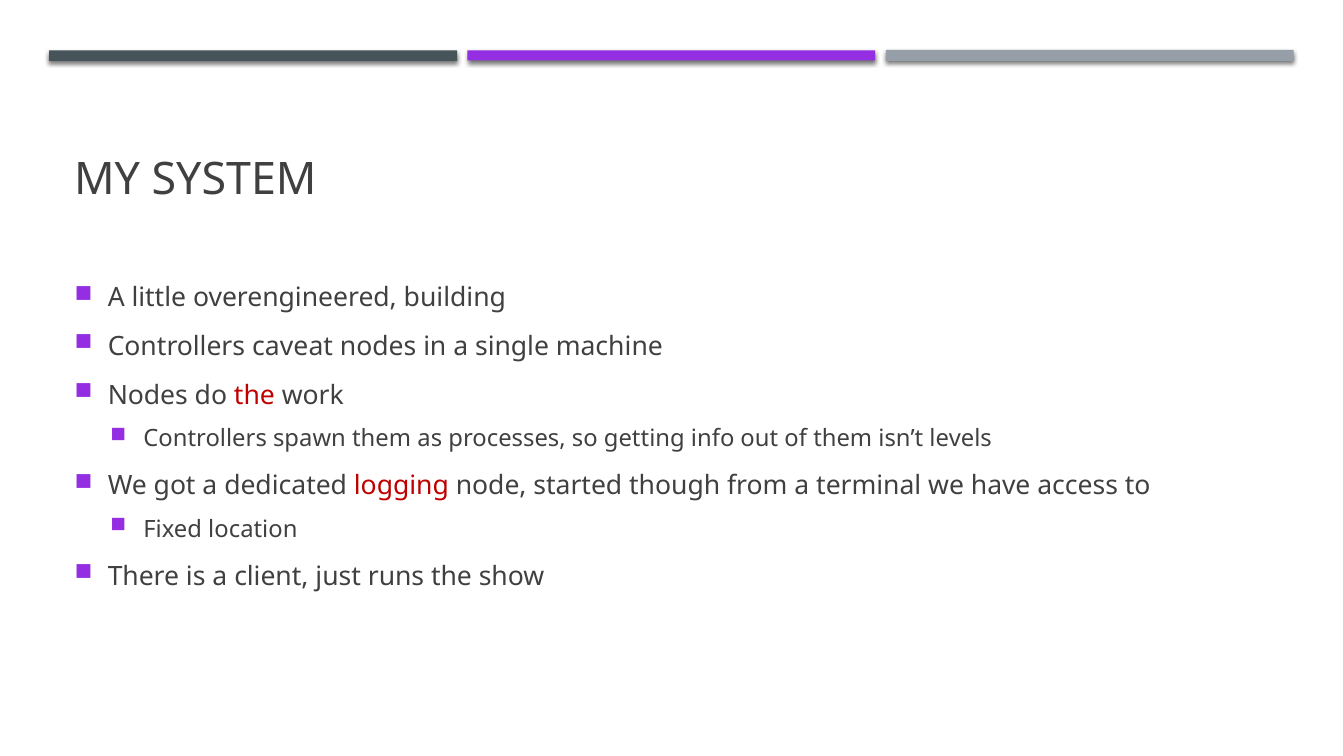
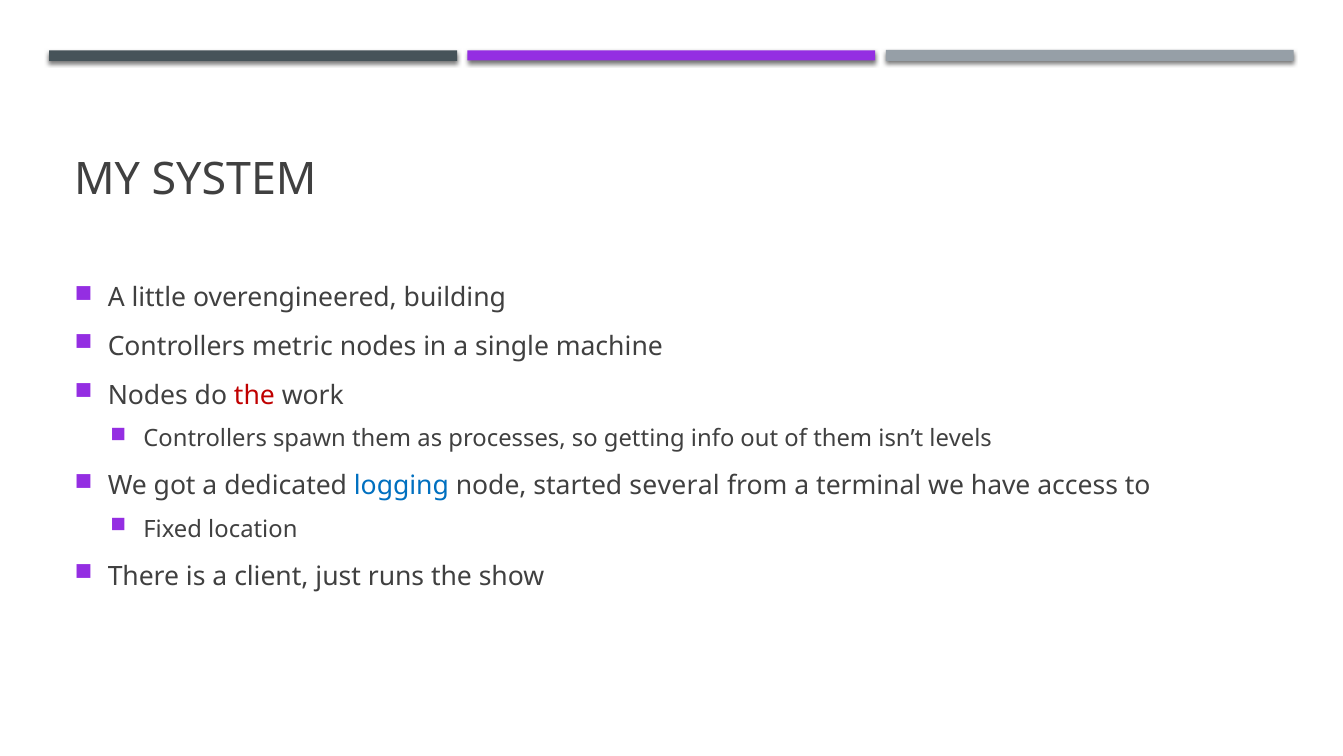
caveat: caveat -> metric
logging colour: red -> blue
though: though -> several
